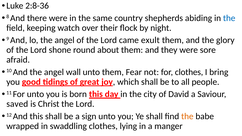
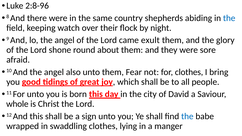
2:8-36: 2:8-36 -> 2:8-96
wall: wall -> also
saved: saved -> whole
the at (187, 116) colour: orange -> blue
